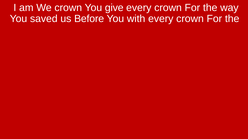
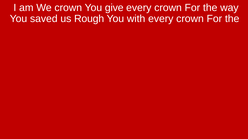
Before: Before -> Rough
